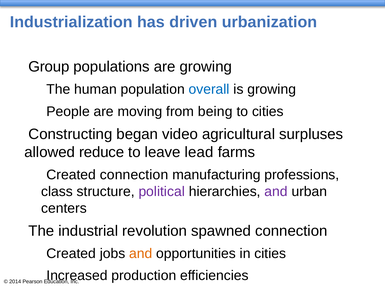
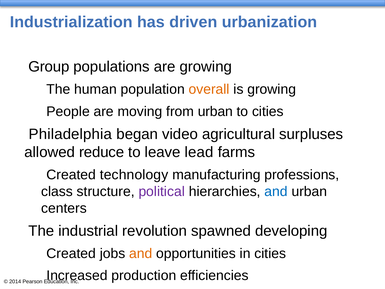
overall colour: blue -> orange
from being: being -> urban
Constructing: Constructing -> Philadelphia
Created connection: connection -> technology
and at (276, 191) colour: purple -> blue
spawned connection: connection -> developing
